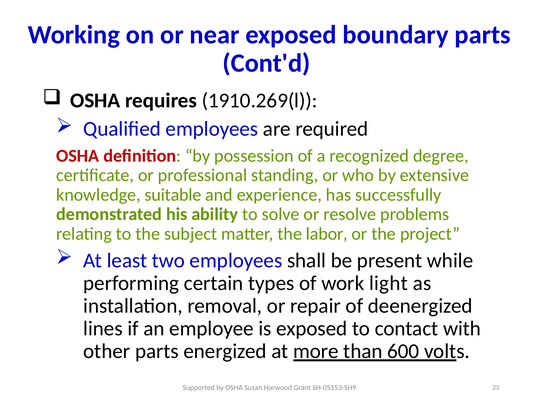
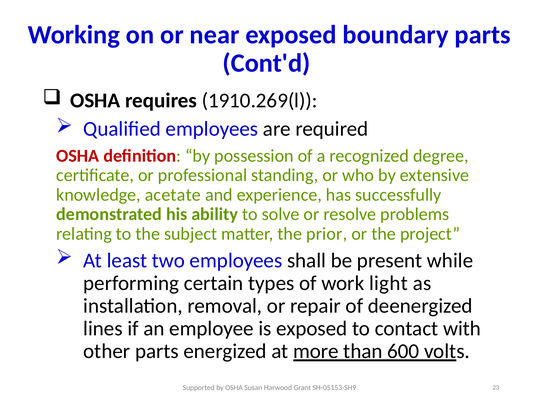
suitable: suitable -> acetate
labor: labor -> prior
